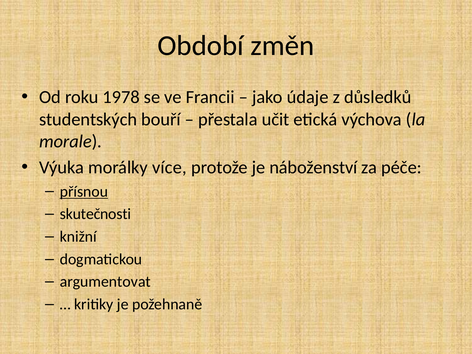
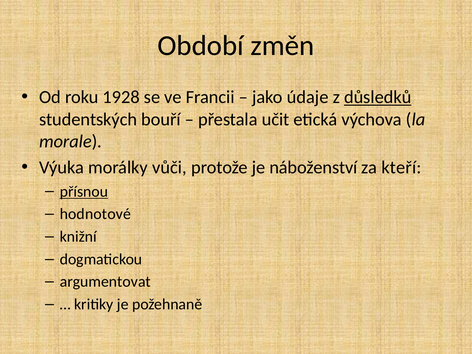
1978: 1978 -> 1928
důsledků underline: none -> present
více: více -> vůči
péče: péče -> kteří
skutečnosti: skutečnosti -> hodnotové
